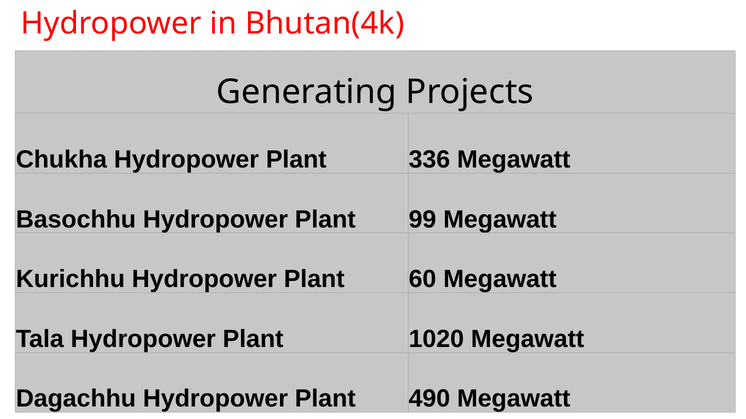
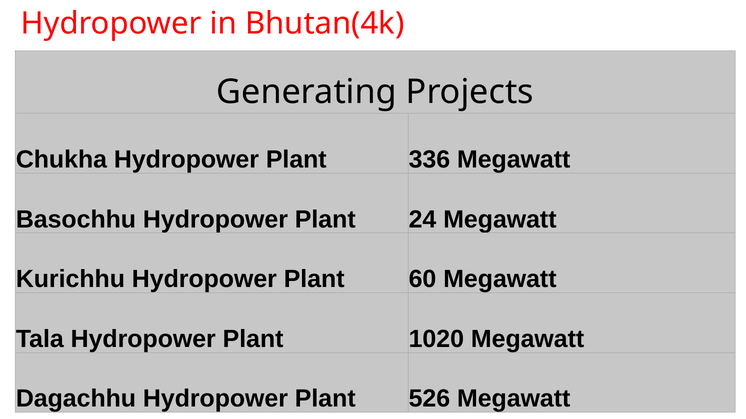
99: 99 -> 24
490: 490 -> 526
